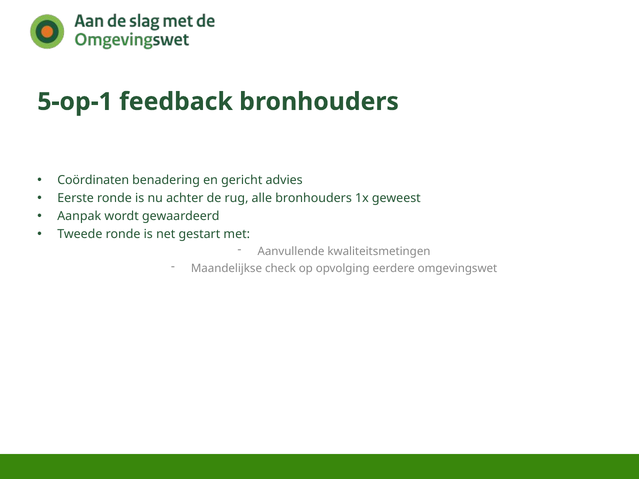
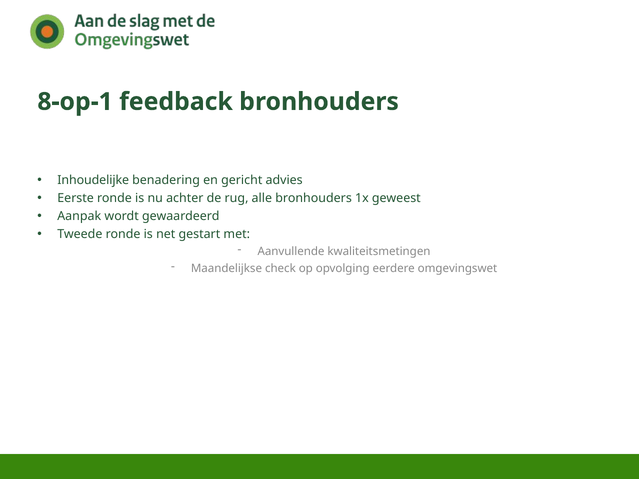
5-op-1: 5-op-1 -> 8-op-1
Coördinaten: Coördinaten -> Inhoudelijke
